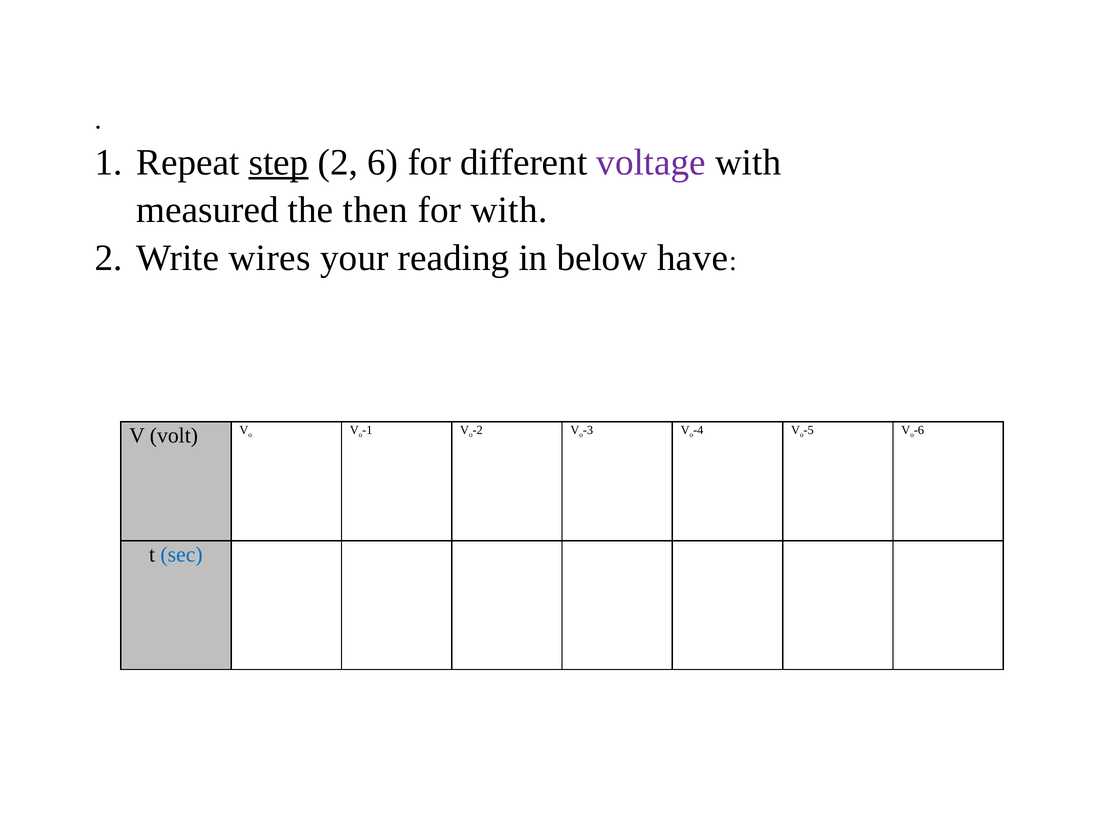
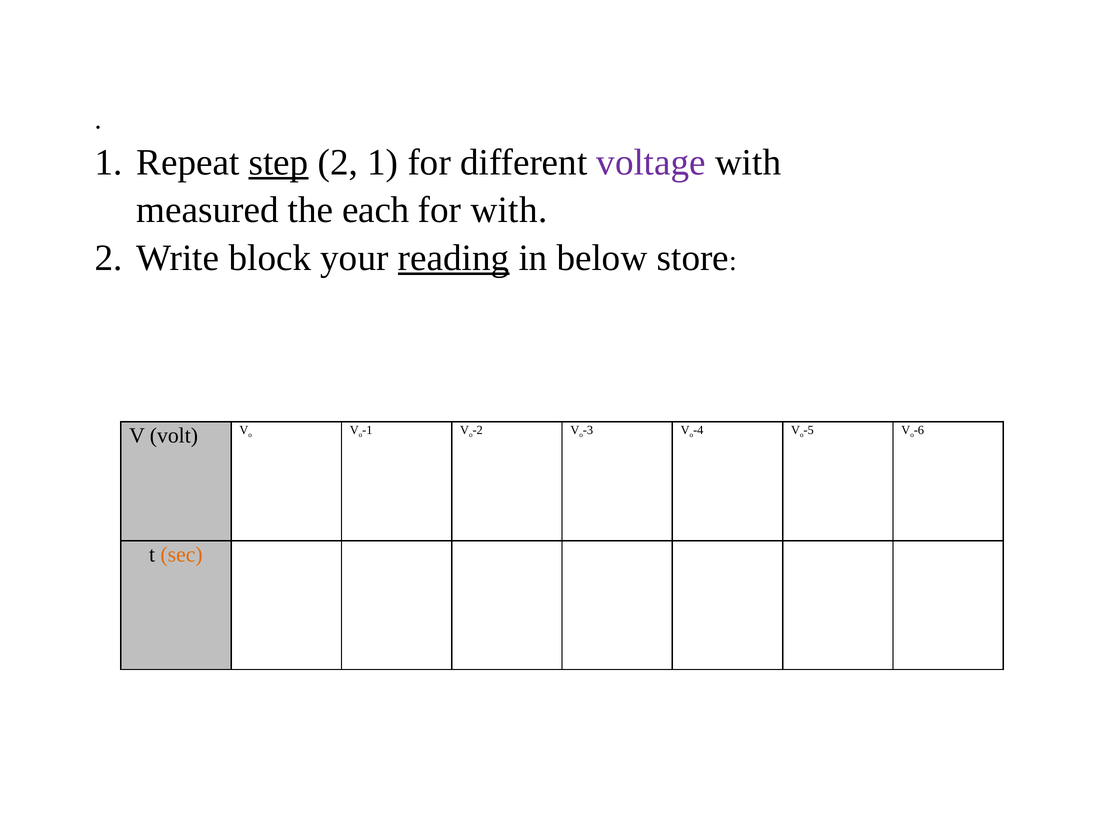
2 6: 6 -> 1
then: then -> each
wires: wires -> block
reading underline: none -> present
have: have -> store
sec colour: blue -> orange
